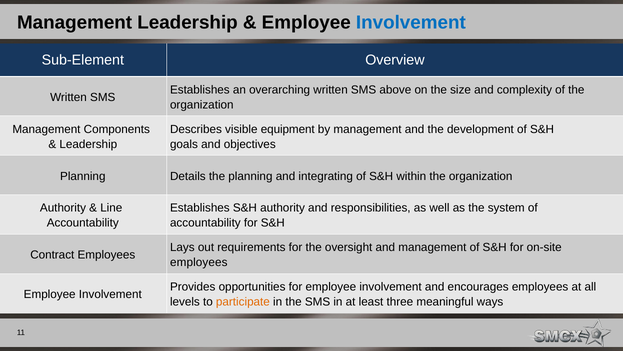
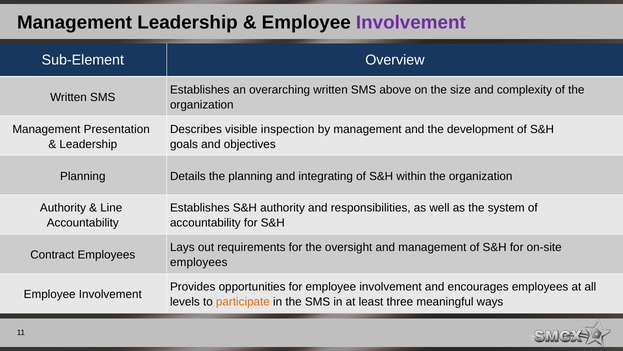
Involvement at (411, 23) colour: blue -> purple
Components: Components -> Presentation
equipment: equipment -> inspection
